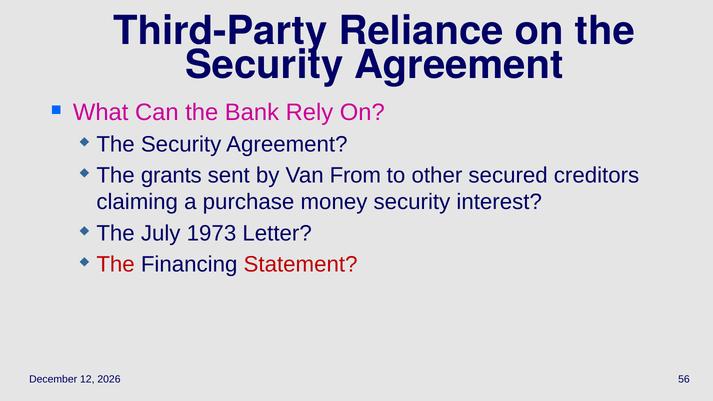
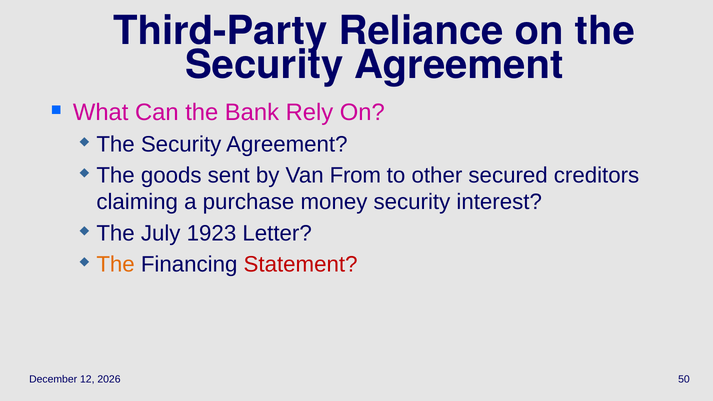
grants: grants -> goods
1973: 1973 -> 1923
The at (116, 265) colour: red -> orange
56: 56 -> 50
